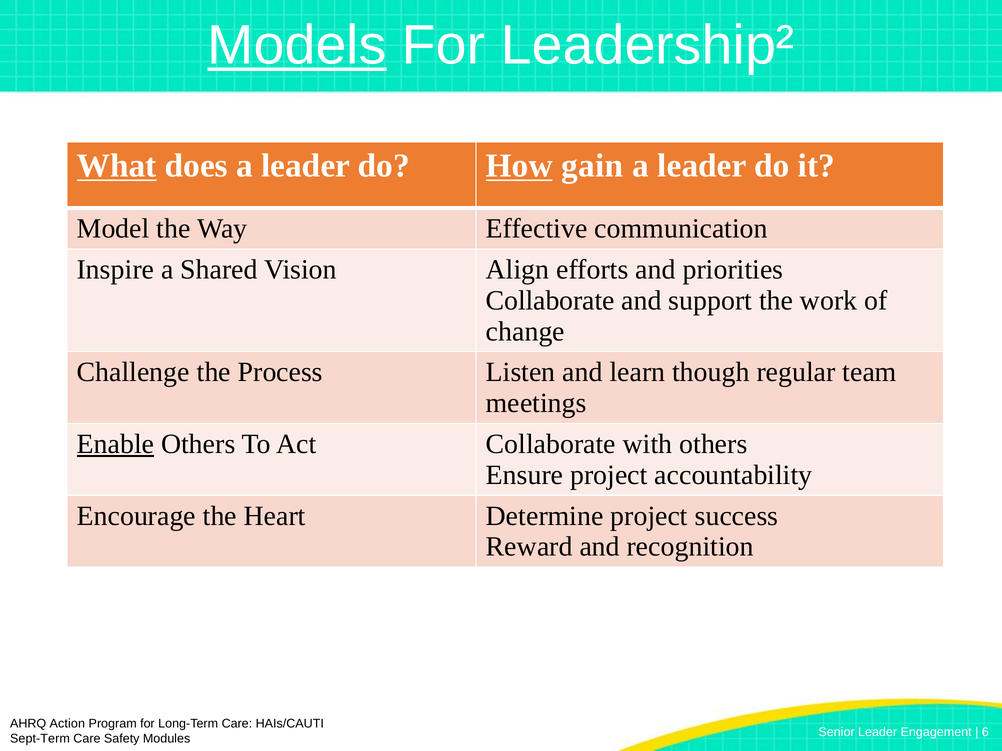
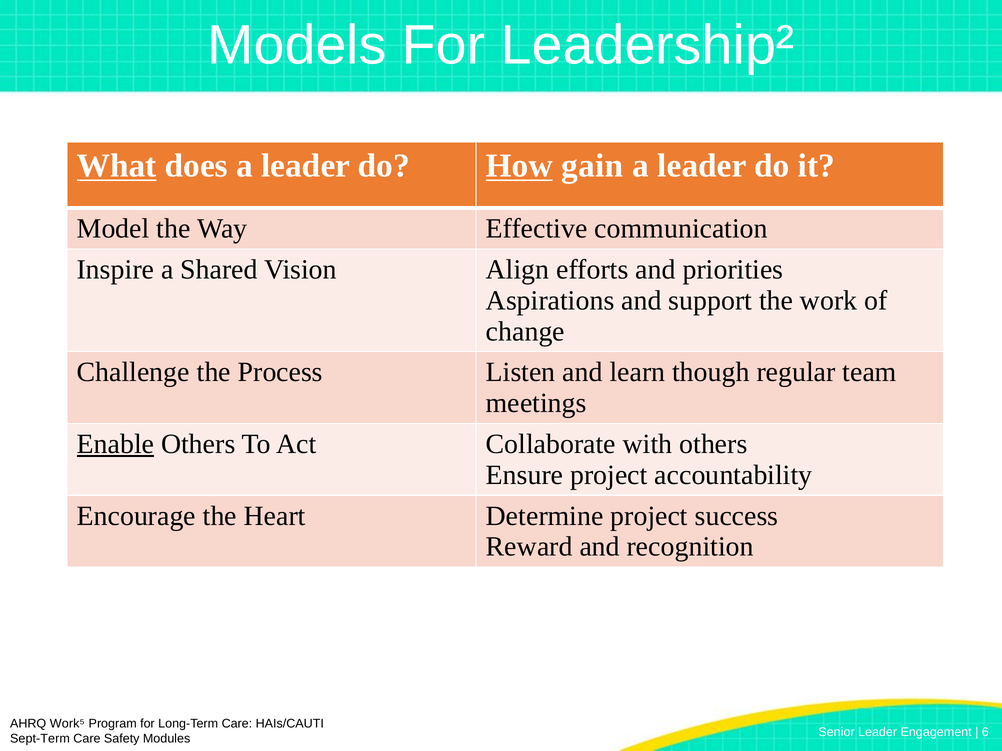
Models underline: present -> none
Collaborate at (550, 301): Collaborate -> Aspirations
Action: Action -> Work⁵
